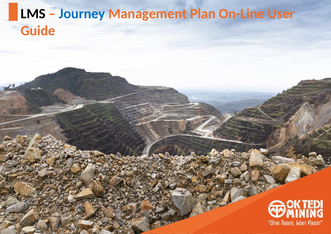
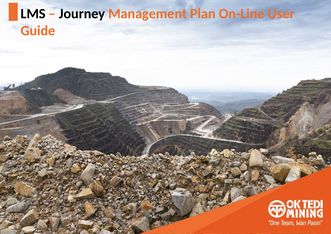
Journey colour: blue -> black
